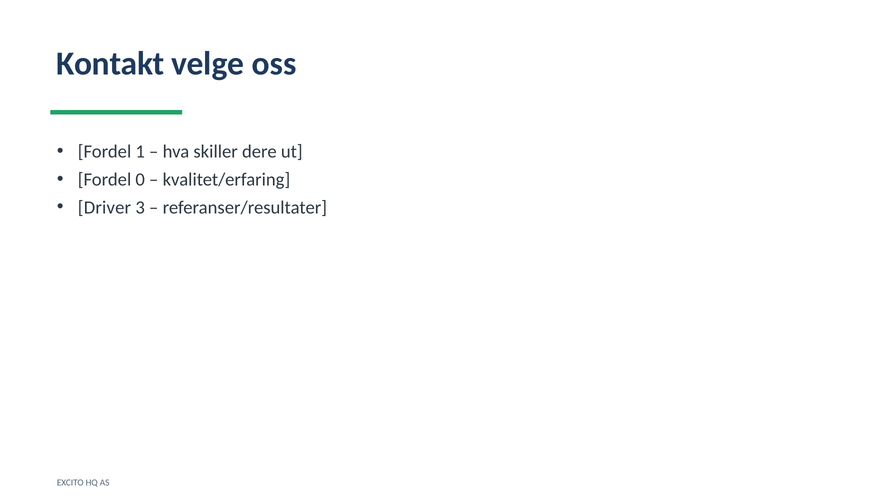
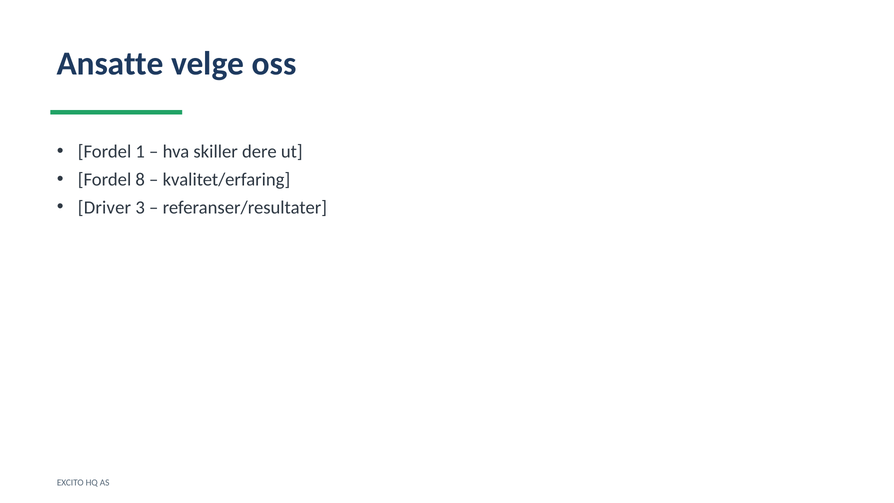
Kontakt: Kontakt -> Ansatte
0: 0 -> 8
